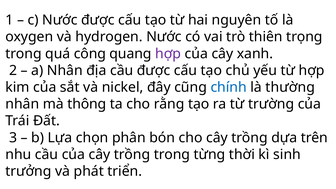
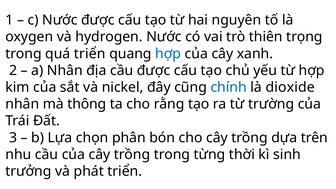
quá công: công -> triển
hợp at (168, 54) colour: purple -> blue
thường: thường -> dioxide
